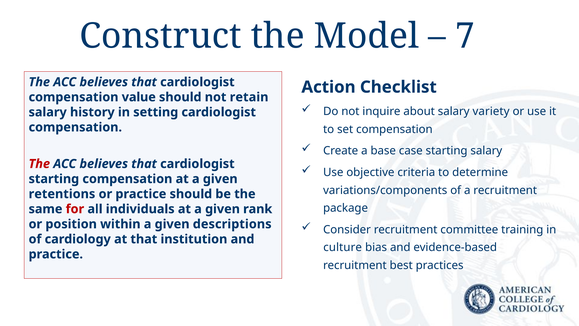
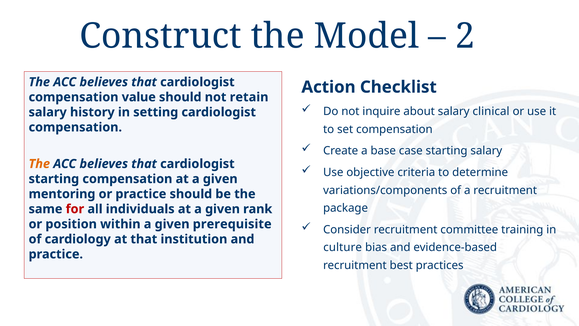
7: 7 -> 2
variety: variety -> clinical
The at (39, 164) colour: red -> orange
retentions: retentions -> mentoring
descriptions: descriptions -> prerequisite
